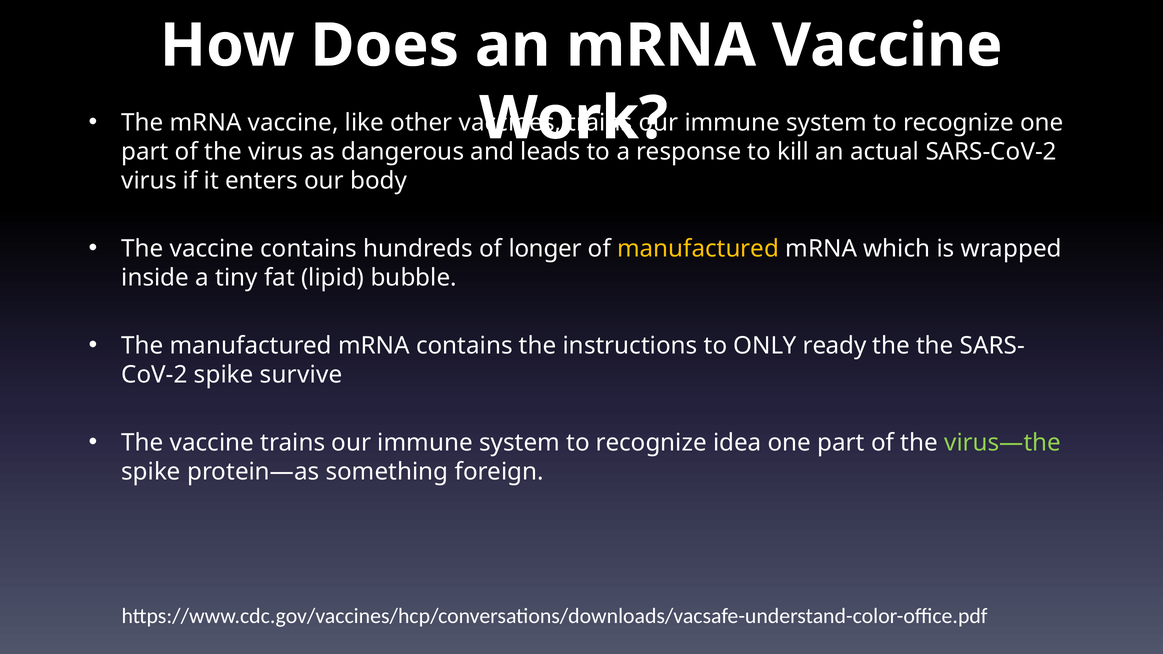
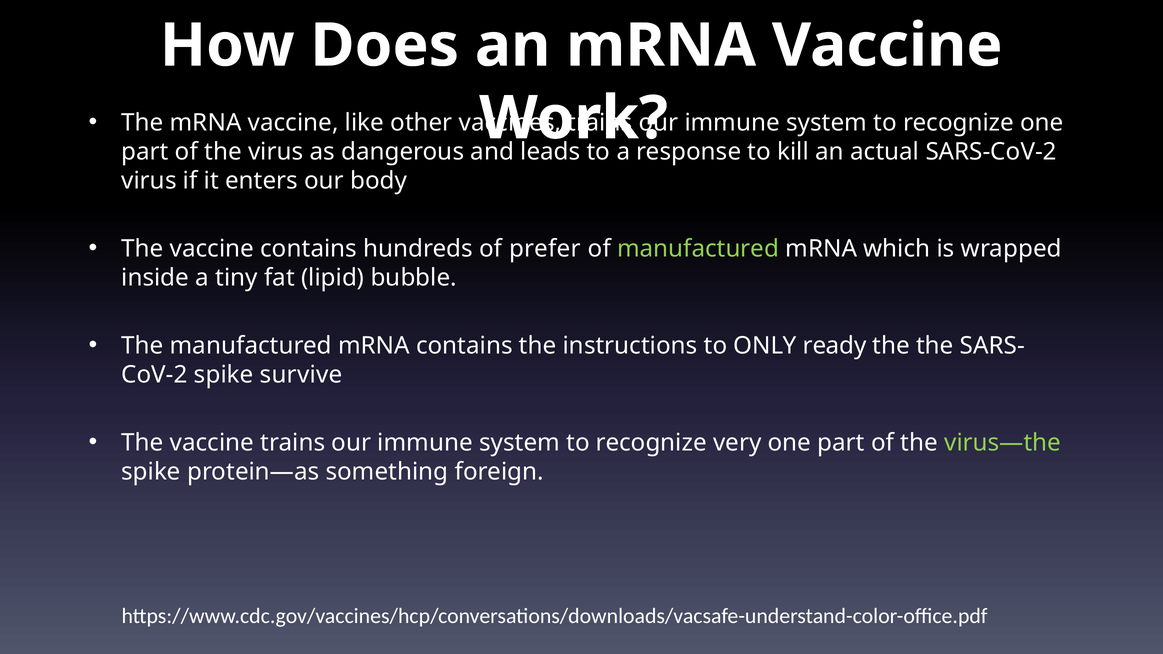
longer: longer -> prefer
manufactured at (698, 249) colour: yellow -> light green
idea: idea -> very
